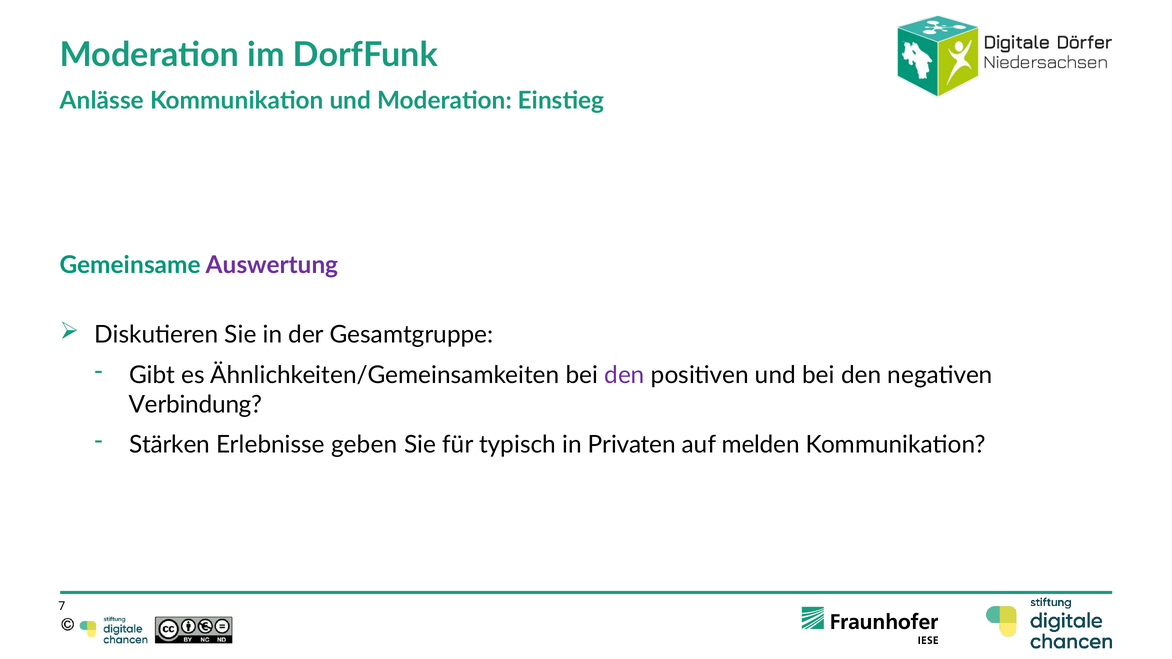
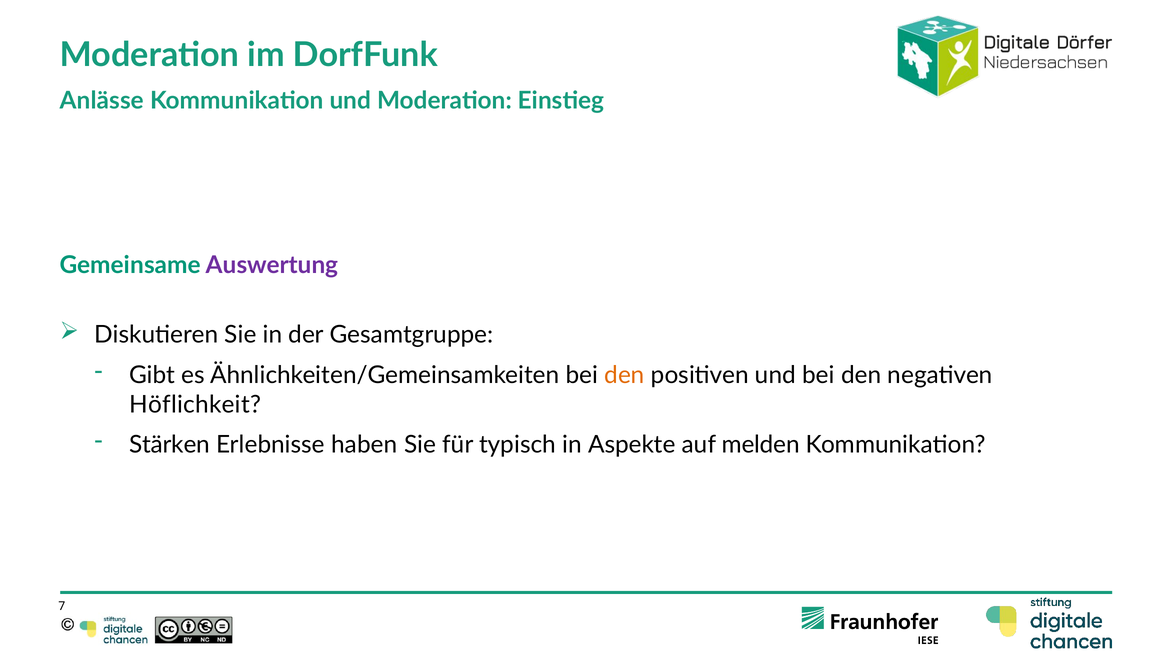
den at (624, 375) colour: purple -> orange
Verbindung: Verbindung -> Höflichkeit
geben: geben -> haben
Privaten: Privaten -> Aspekte
